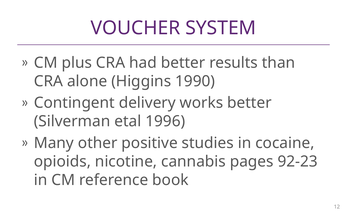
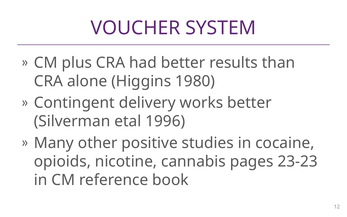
1990: 1990 -> 1980
92-23: 92-23 -> 23-23
